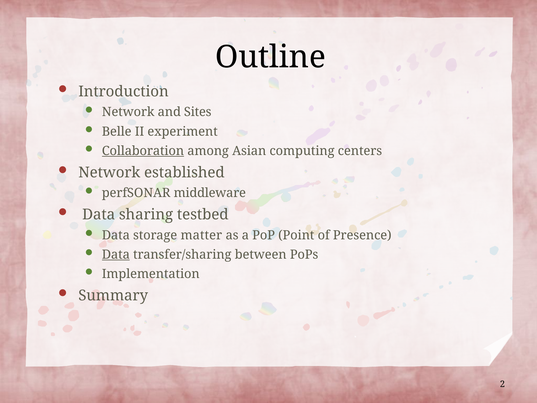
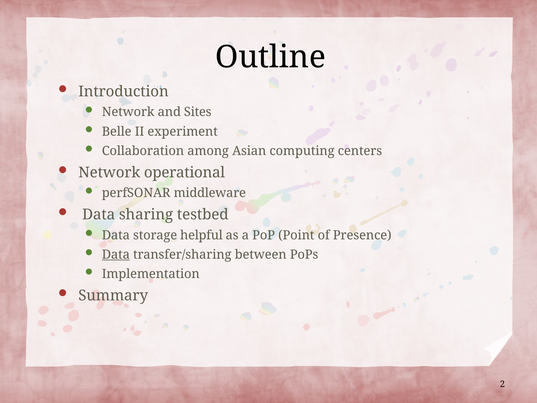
Collaboration underline: present -> none
established: established -> operational
matter: matter -> helpful
